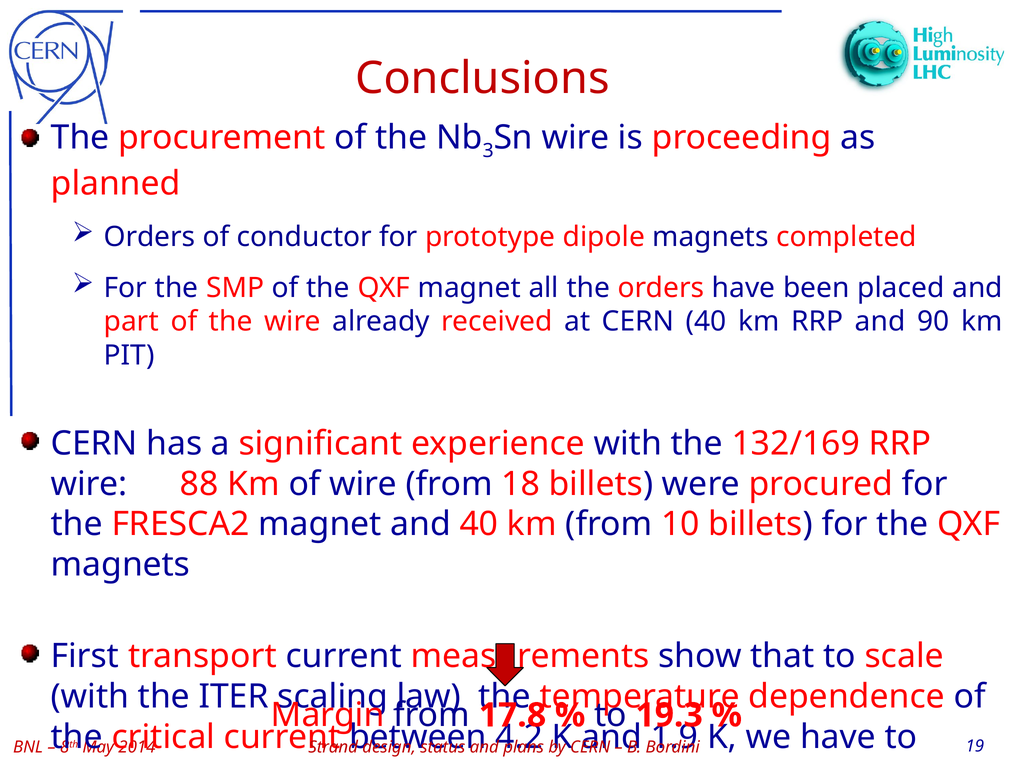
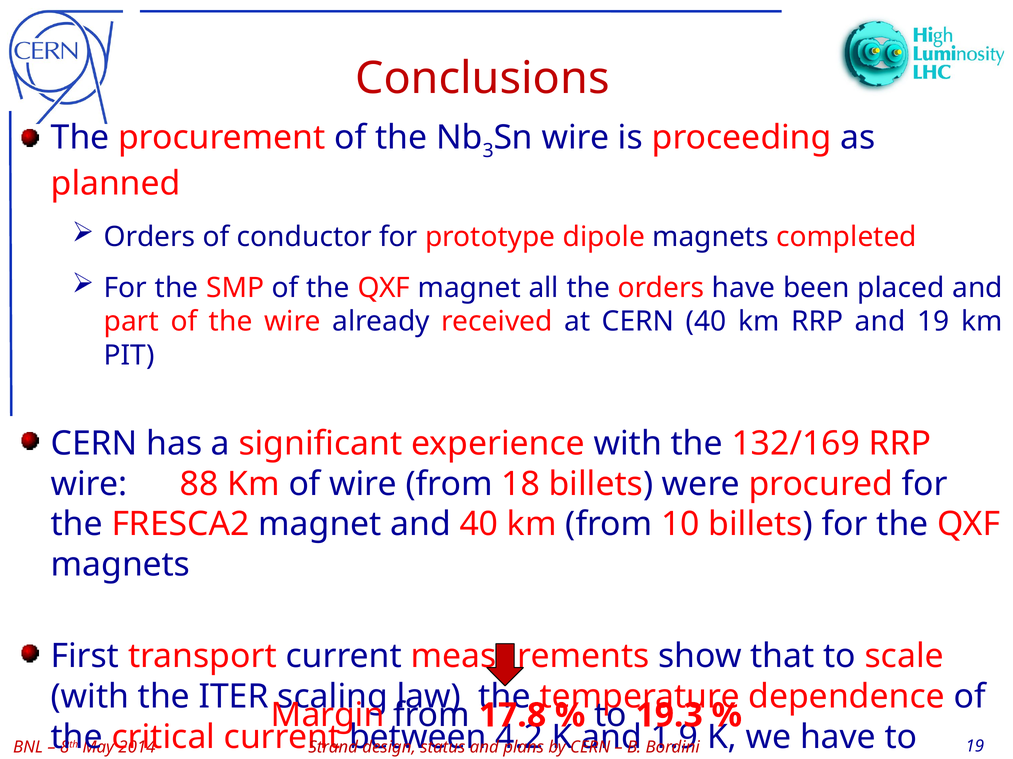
and 90: 90 -> 19
